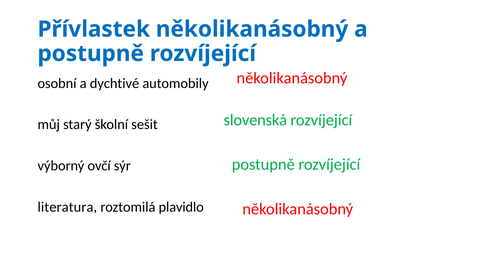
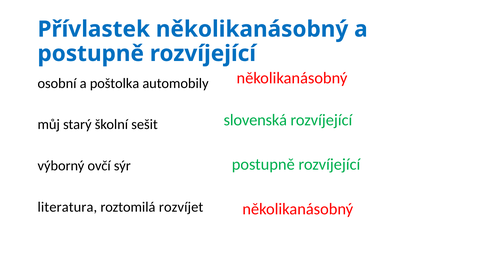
dychtivé: dychtivé -> poštolka
plavidlo: plavidlo -> rozvíjet
